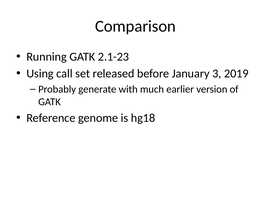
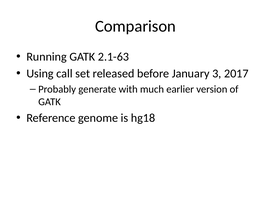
2.1-23: 2.1-23 -> 2.1-63
2019: 2019 -> 2017
